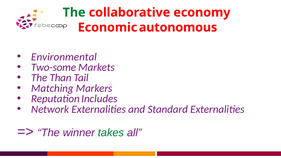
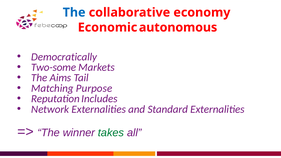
The at (74, 12) colour: green -> blue
Environmental: Environmental -> Democratically
Than: Than -> Aims
Markers: Markers -> Purpose
